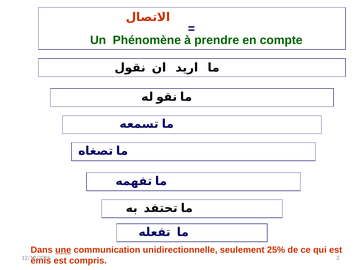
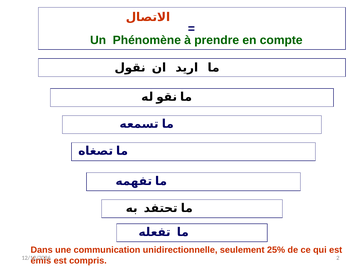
une underline: present -> none
